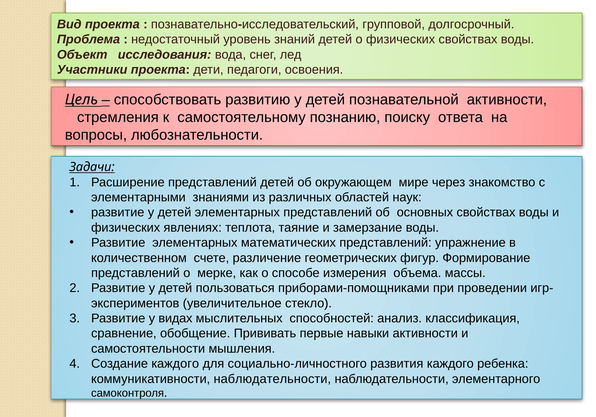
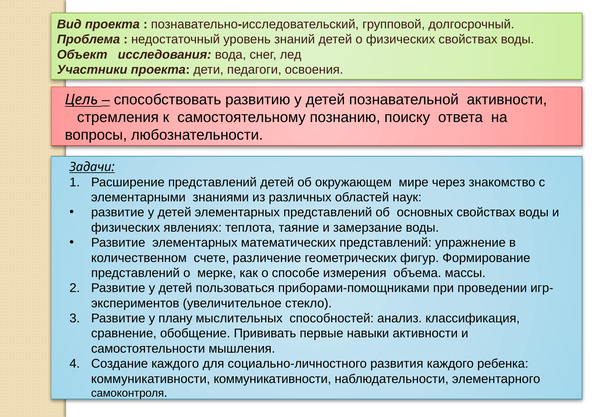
видах: видах -> плану
коммуникативности наблюдательности: наблюдательности -> коммуникативности
